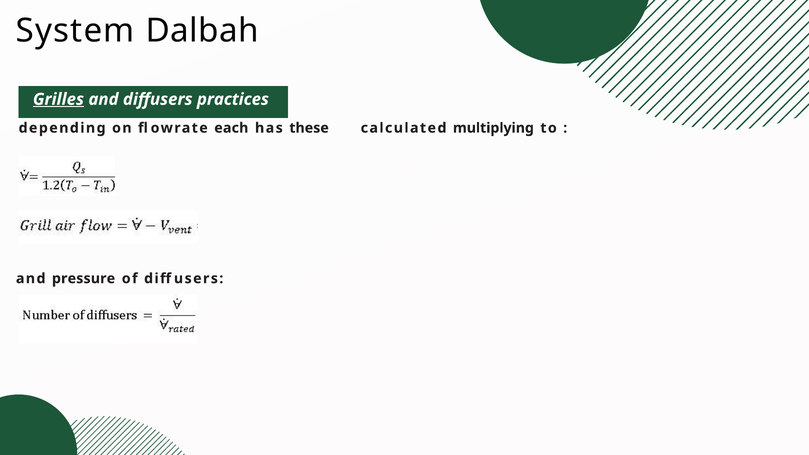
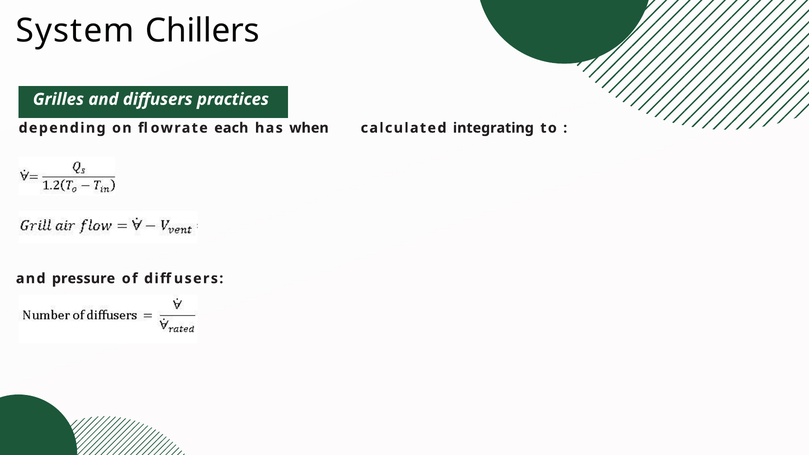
Dalbah: Dalbah -> Chillers
Grilles underline: present -> none
these: these -> when
multiplying: multiplying -> integrating
